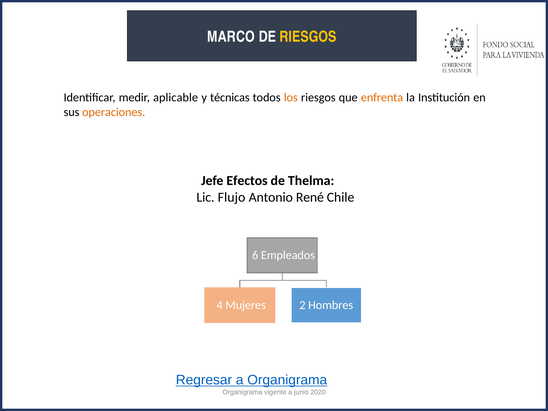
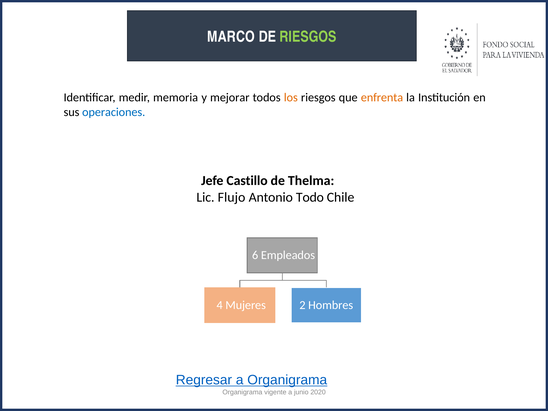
RIESGOS at (308, 37) colour: yellow -> light green
aplicable: aplicable -> memoria
técnicas: técnicas -> mejorar
operaciones colour: orange -> blue
Efectos: Efectos -> Castillo
René: René -> Todo
